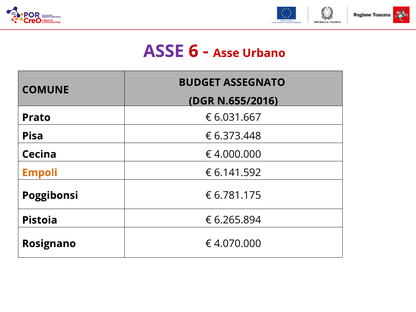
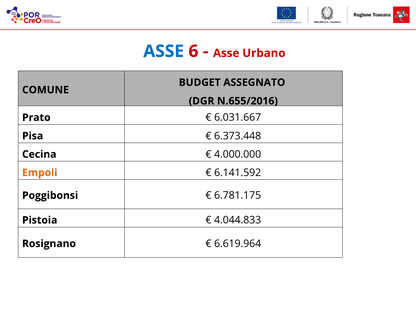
ASSE at (164, 51) colour: purple -> blue
6.265.894: 6.265.894 -> 4.044.833
4.070.000: 4.070.000 -> 6.619.964
